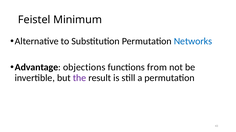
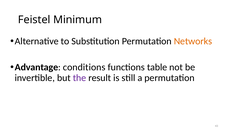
Networks colour: blue -> orange
objections: objections -> conditions
from: from -> table
